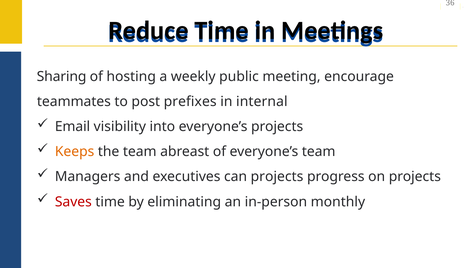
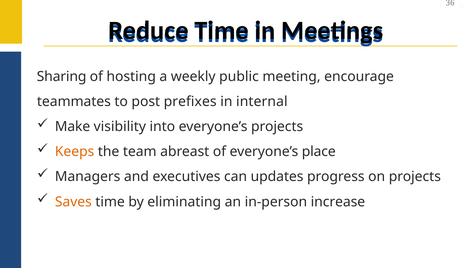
Email: Email -> Make
everyone’s team: team -> place
can projects: projects -> updates
Saves colour: red -> orange
monthly: monthly -> increase
